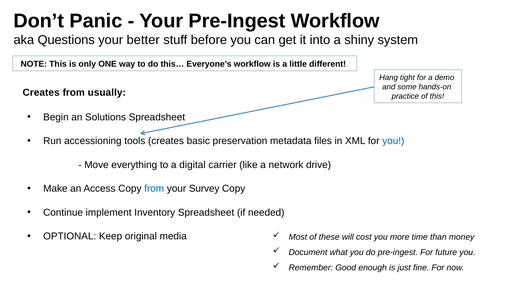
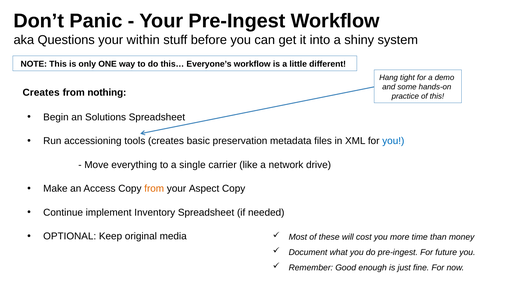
better: better -> within
usually: usually -> nothing
digital: digital -> single
from at (154, 189) colour: blue -> orange
Survey: Survey -> Aspect
